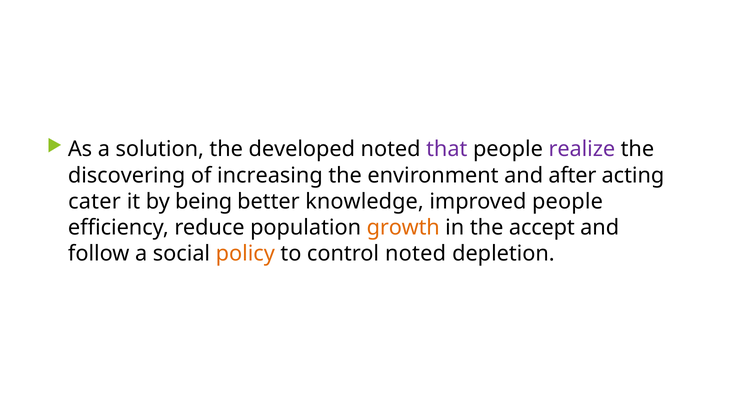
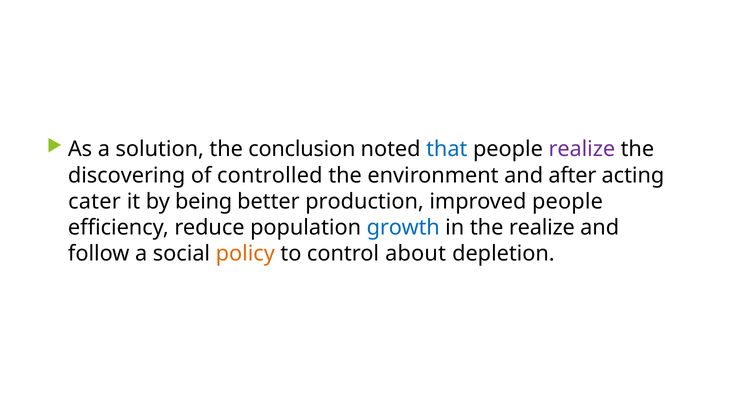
developed: developed -> conclusion
that colour: purple -> blue
increasing: increasing -> controlled
knowledge: knowledge -> production
growth colour: orange -> blue
the accept: accept -> realize
control noted: noted -> about
